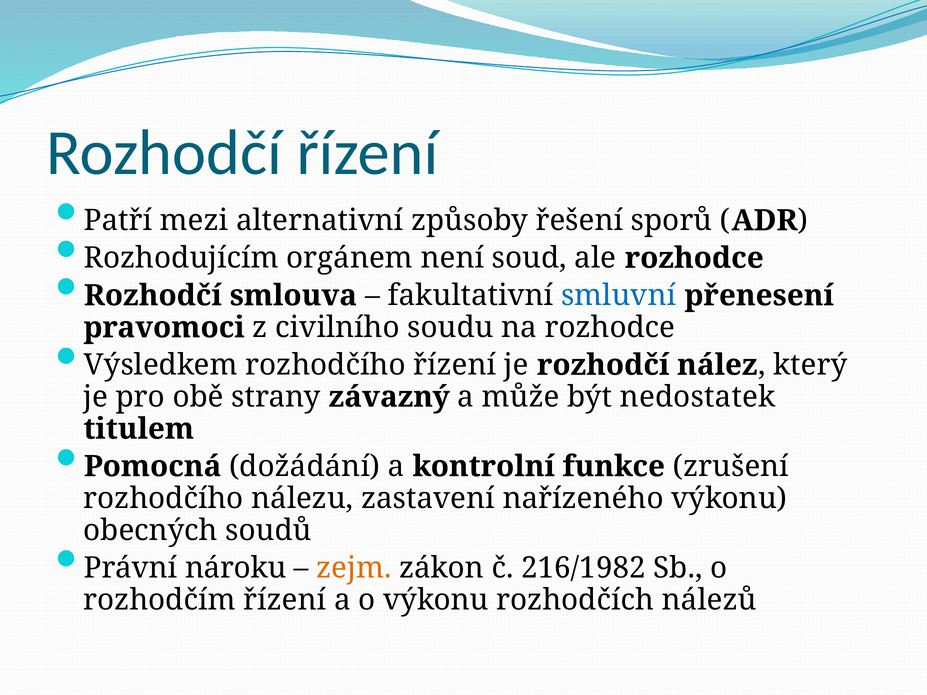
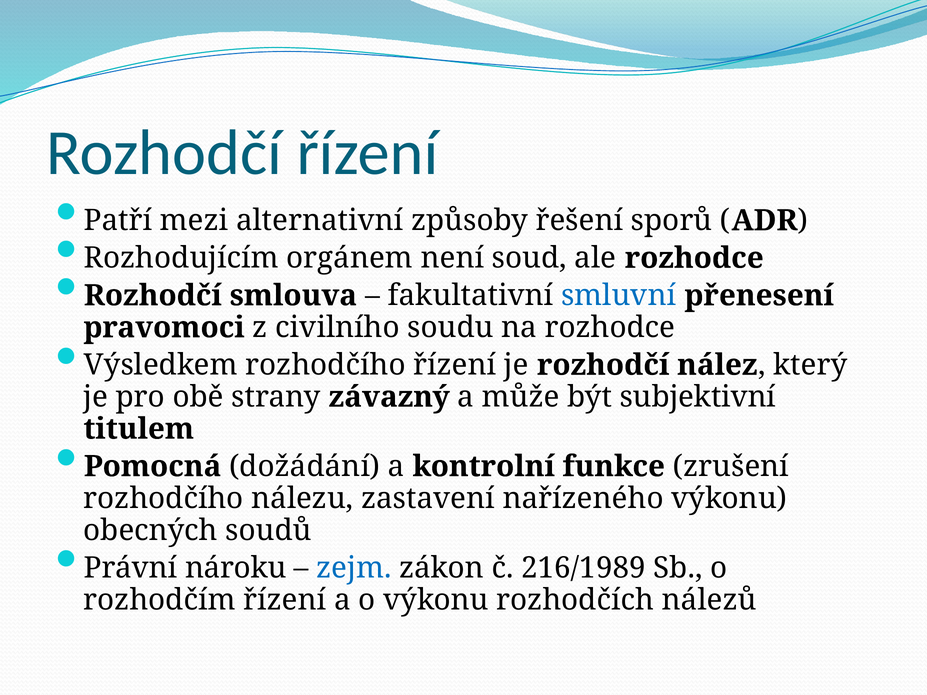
nedostatek: nedostatek -> subjektivní
zejm colour: orange -> blue
216/1982: 216/1982 -> 216/1989
